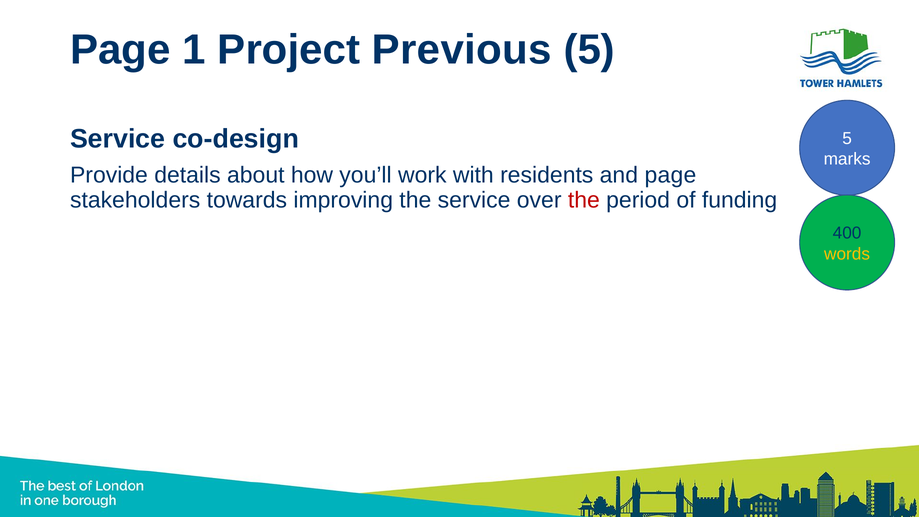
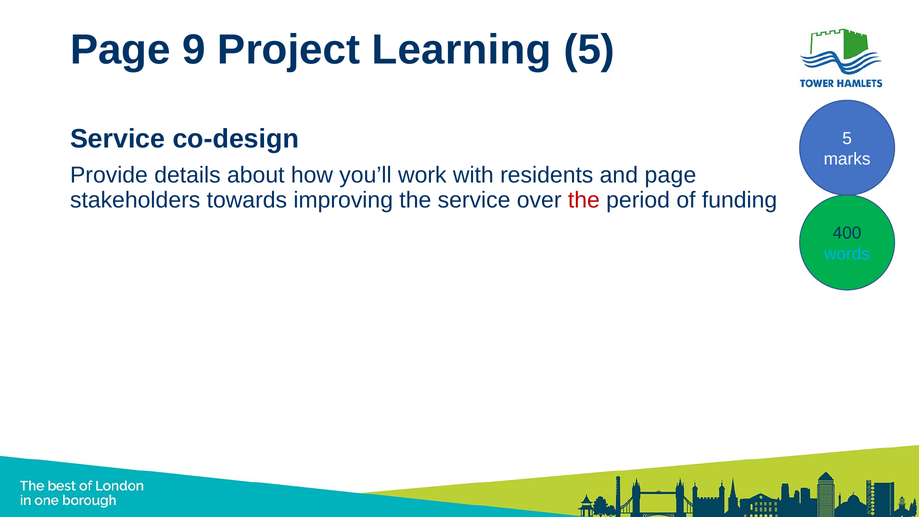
1: 1 -> 9
Previous: Previous -> Learning
words colour: yellow -> light blue
